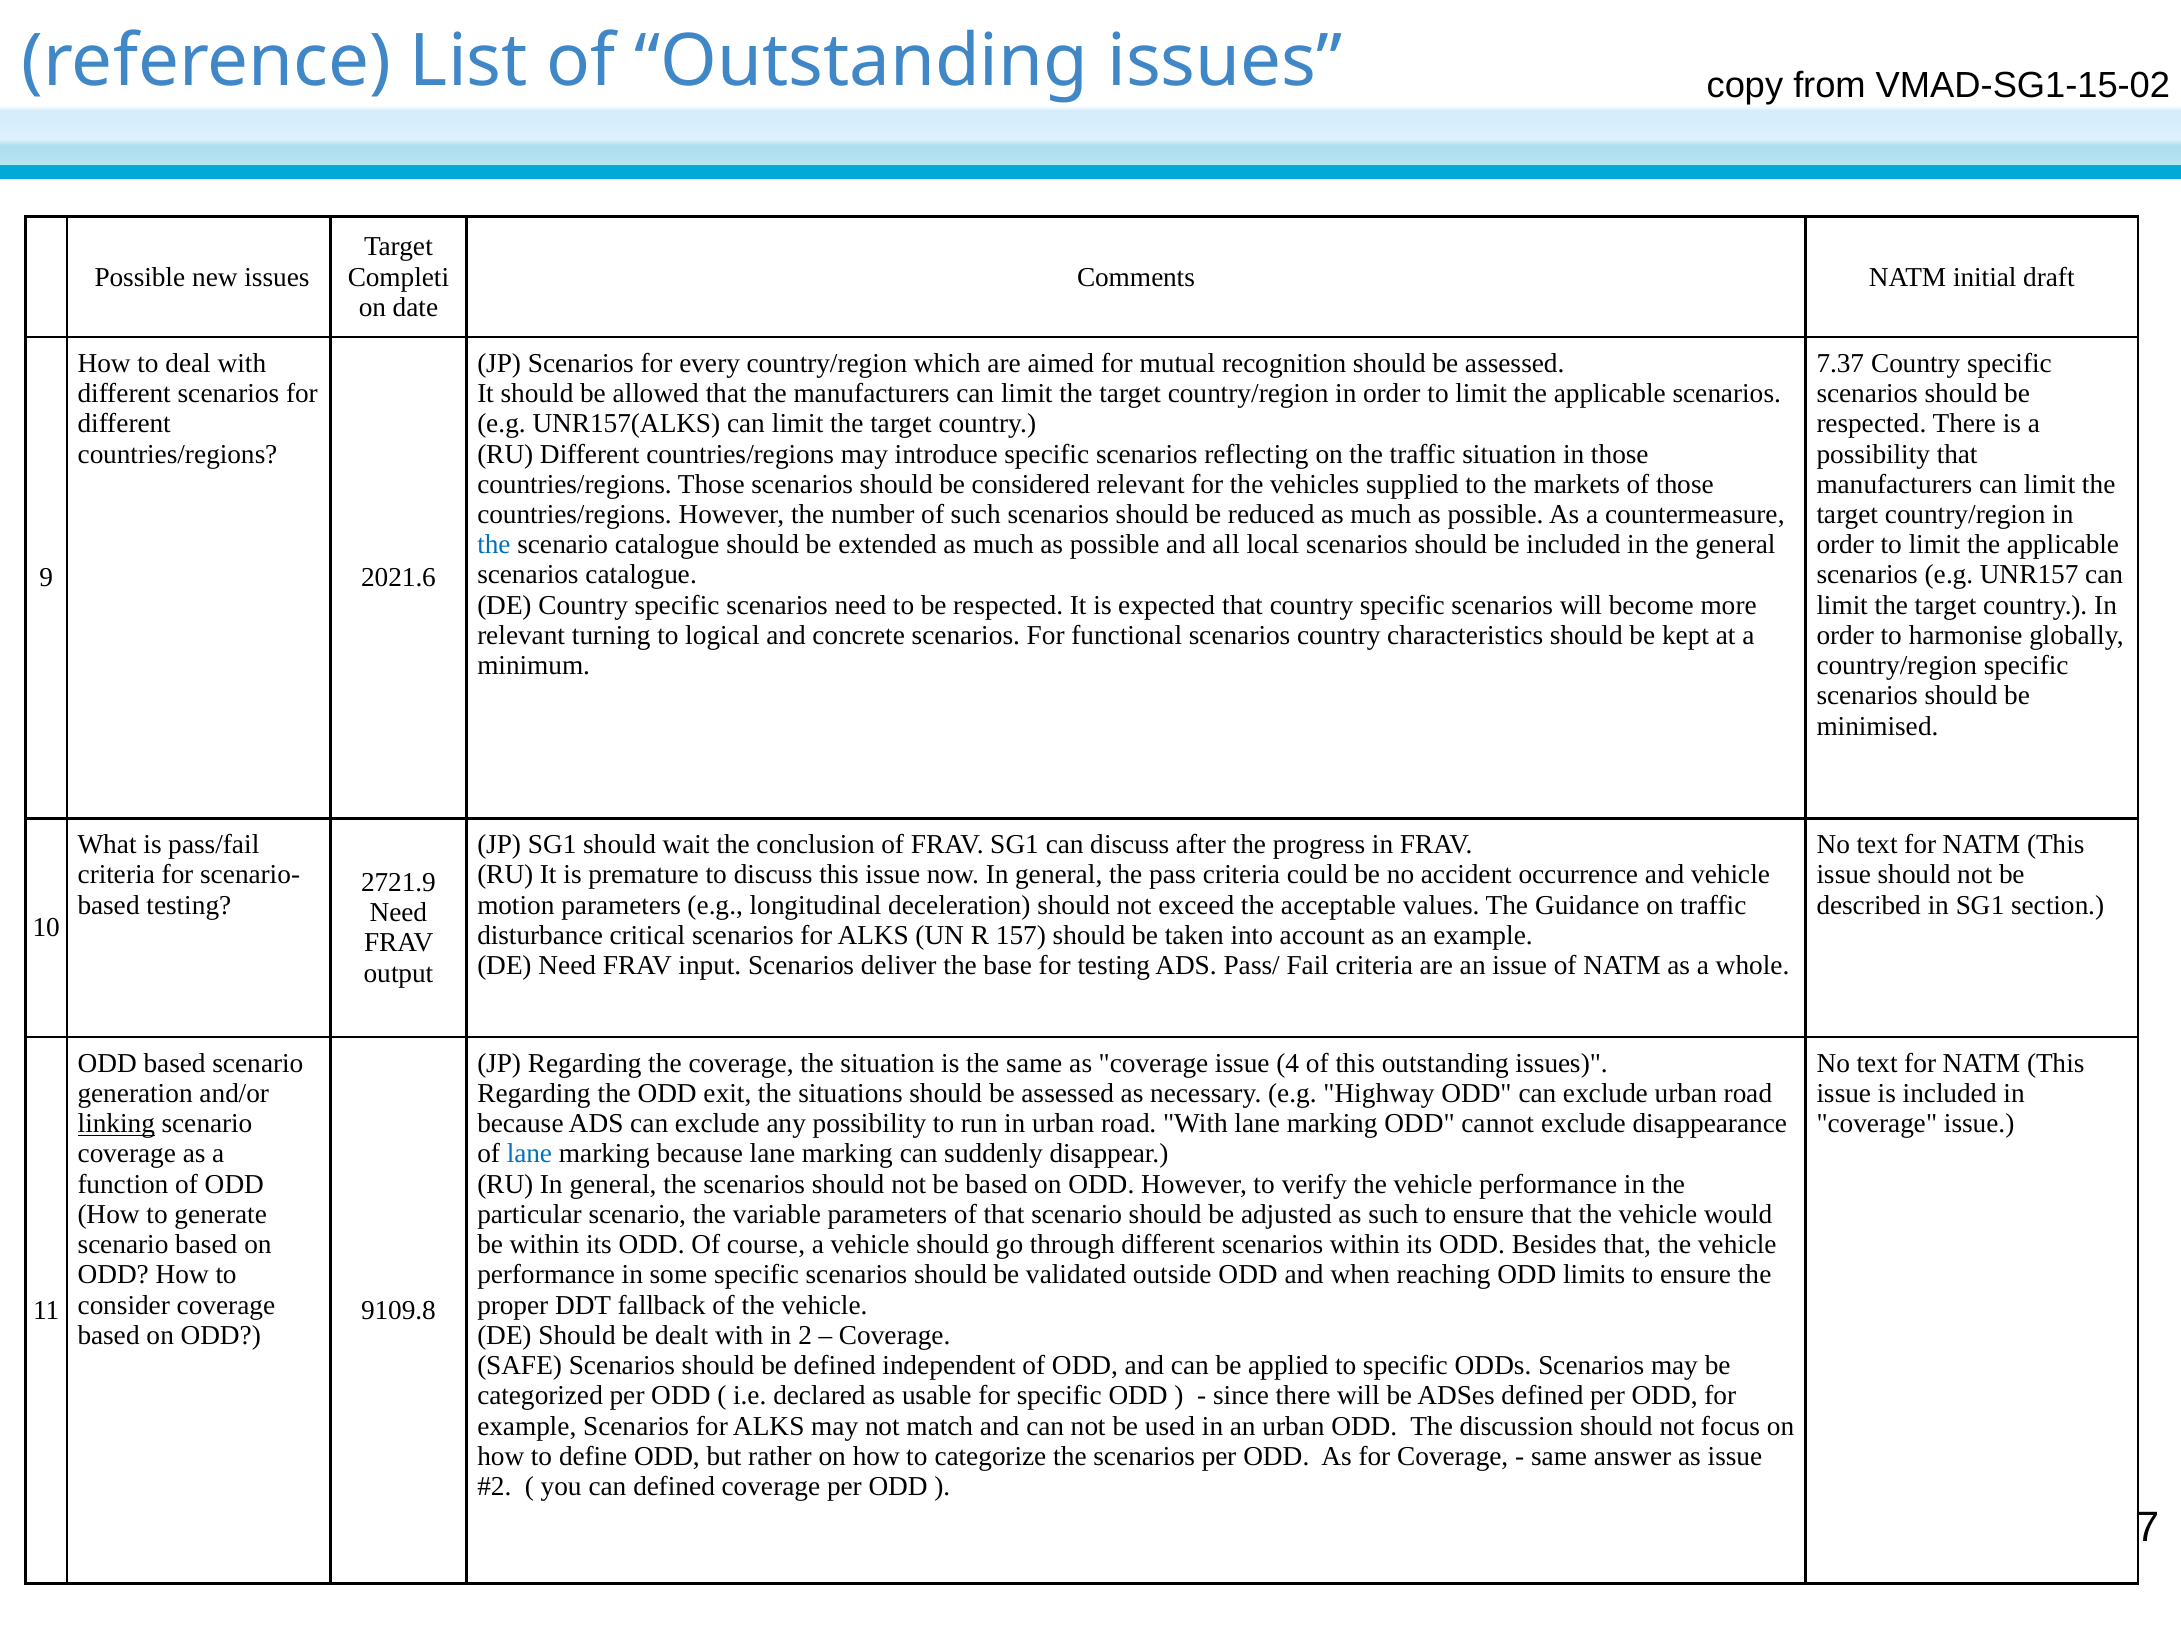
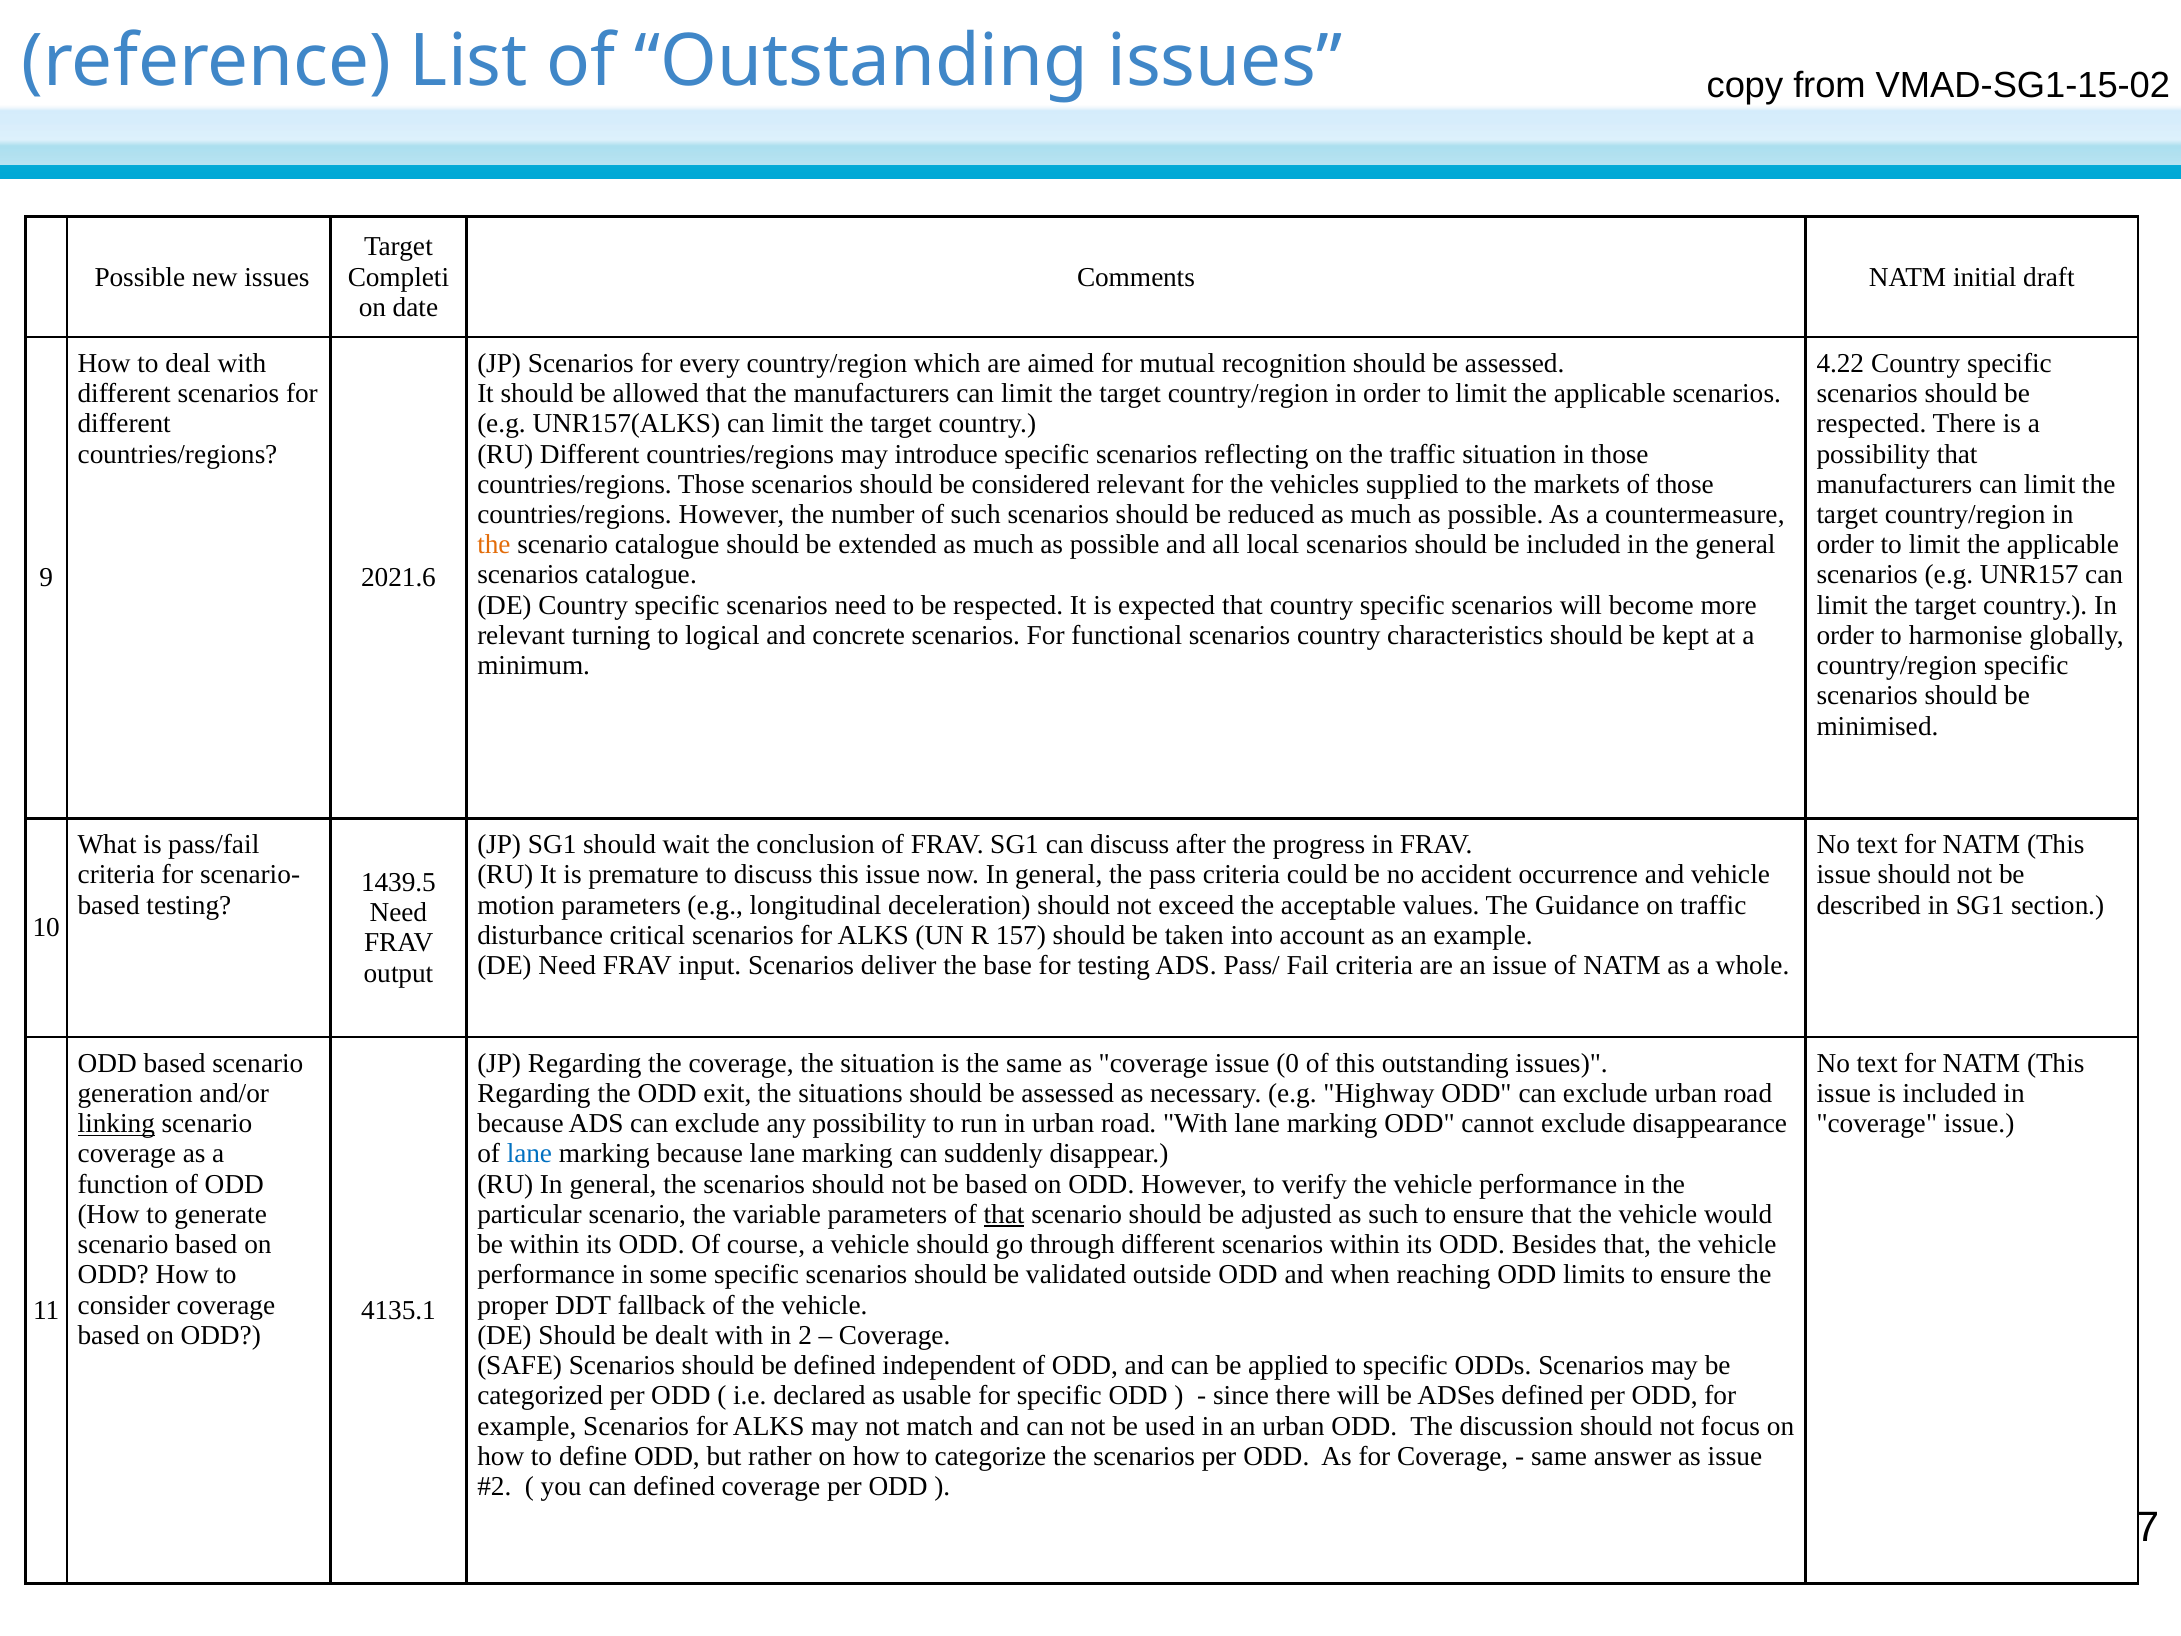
7.37: 7.37 -> 4.22
the at (494, 545) colour: blue -> orange
2721.9: 2721.9 -> 1439.5
4: 4 -> 0
that at (1004, 1214) underline: none -> present
9109.8: 9109.8 -> 4135.1
